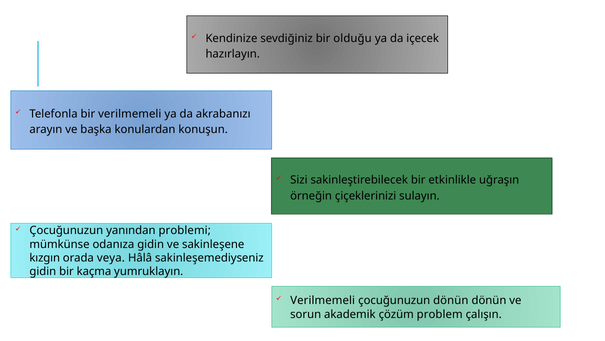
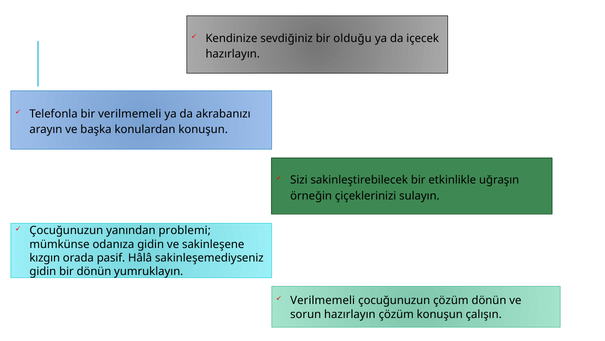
veya: veya -> pasif
bir kaçma: kaçma -> dönün
çocuğunuzun dönün: dönün -> çözüm
sorun akademik: akademik -> hazırlayın
çözüm problem: problem -> konuşun
